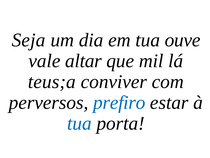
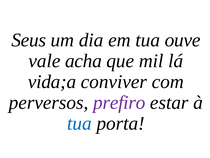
Seja: Seja -> Seus
altar: altar -> acha
teus;a: teus;a -> vida;a
prefiro colour: blue -> purple
